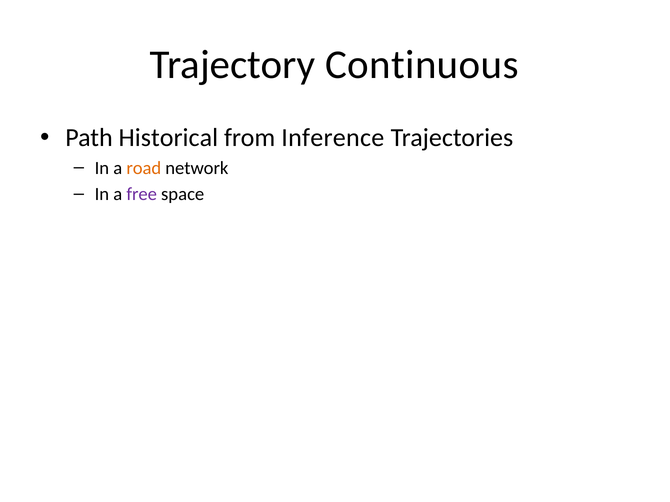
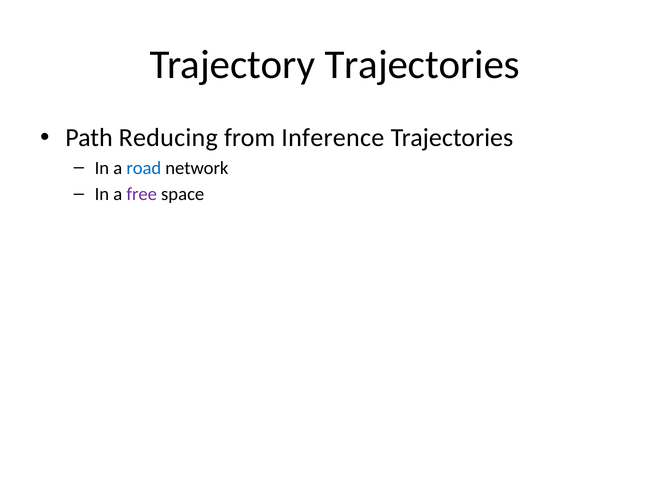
Trajectory Continuous: Continuous -> Trajectories
Historical: Historical -> Reducing
road colour: orange -> blue
